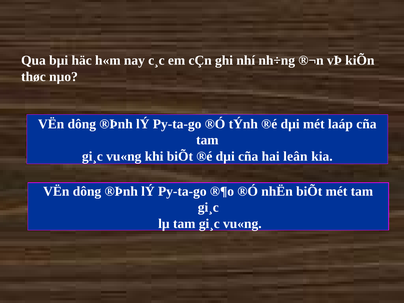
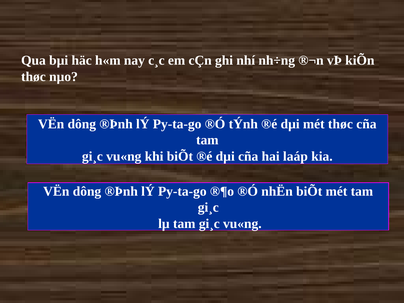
mét laáp: laáp -> thøc
leân: leân -> laáp
